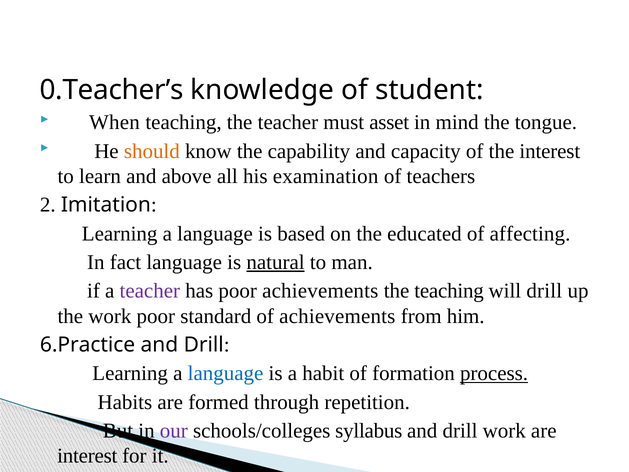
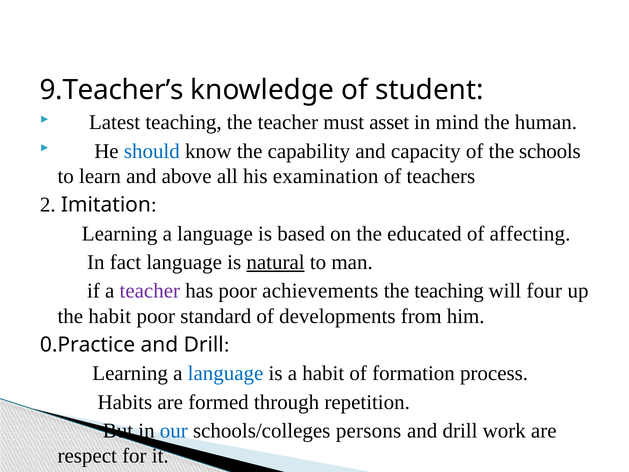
0.Teacher’s: 0.Teacher’s -> 9.Teacher’s
When: When -> Latest
tongue: tongue -> human
should colour: orange -> blue
the interest: interest -> schools
will drill: drill -> four
the work: work -> habit
of achievements: achievements -> developments
6.Practice: 6.Practice -> 0.Practice
process underline: present -> none
our colour: purple -> blue
syllabus: syllabus -> persons
interest at (87, 456): interest -> respect
